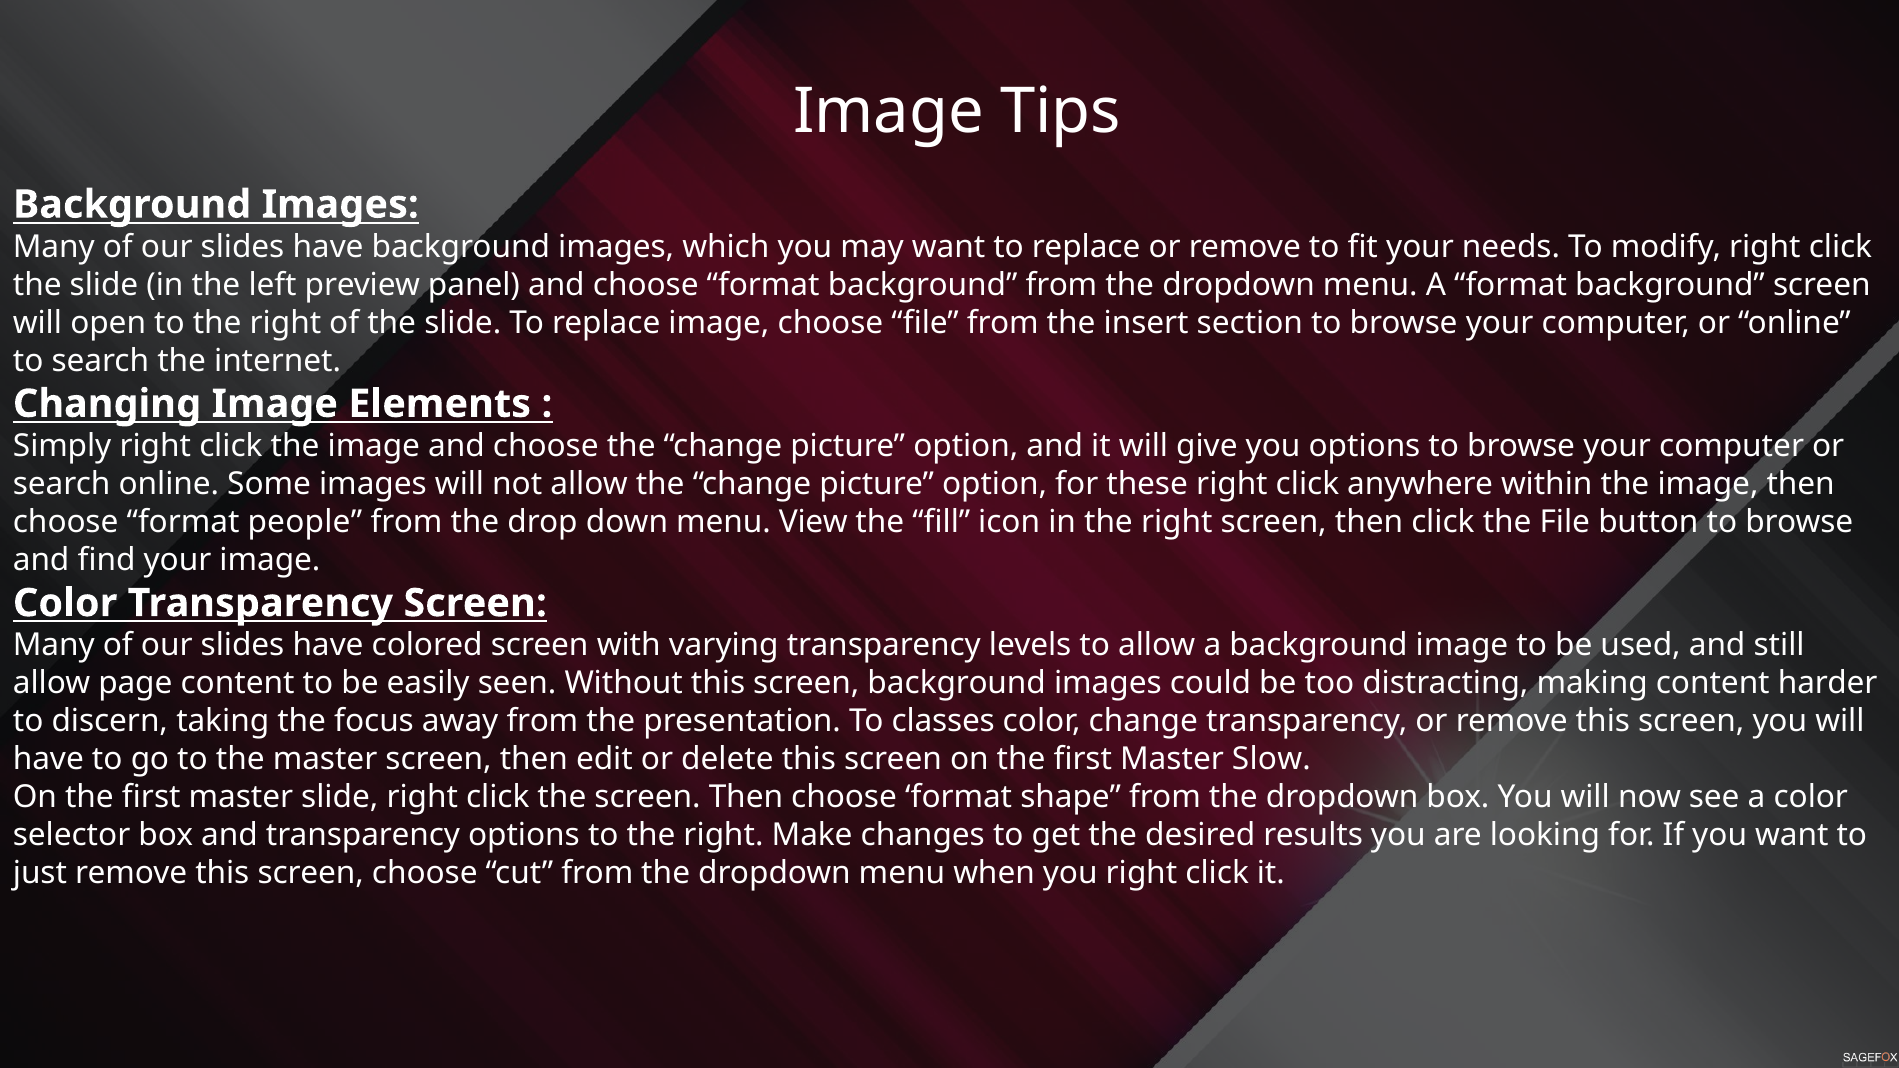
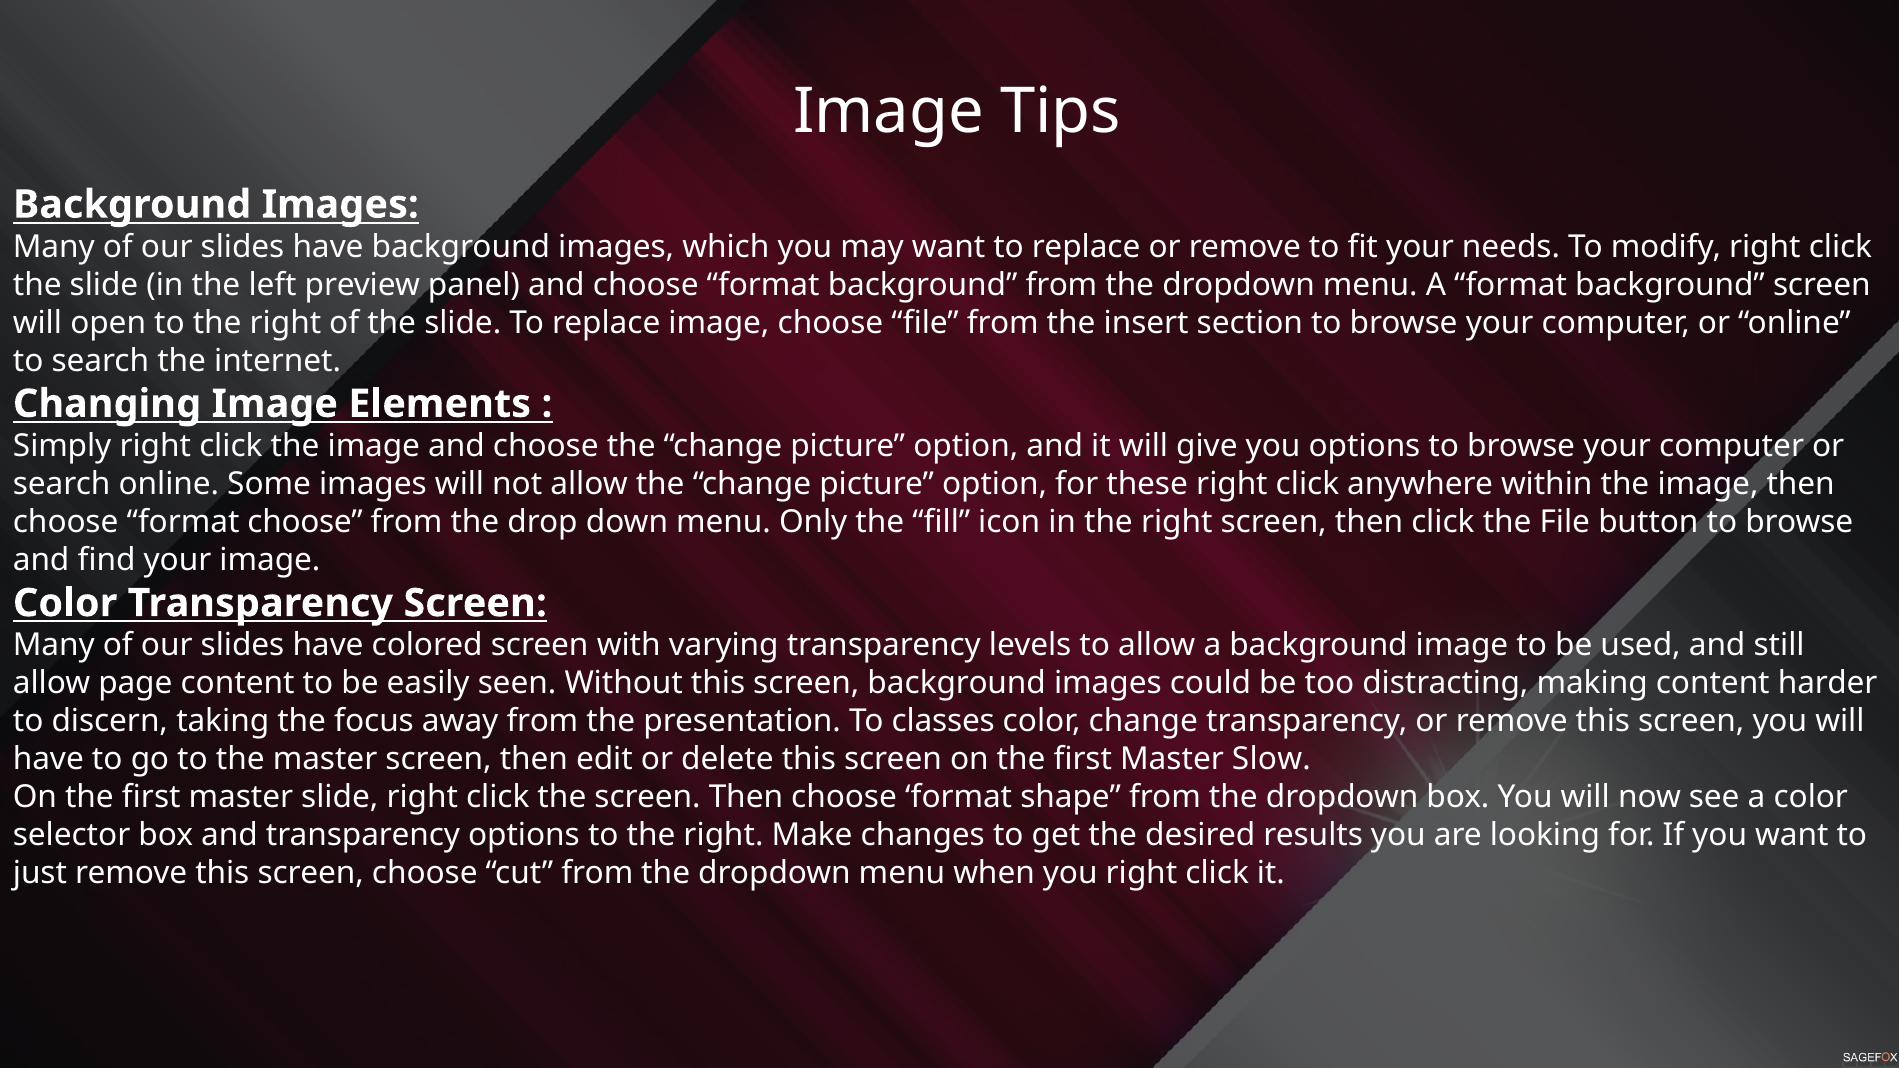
format people: people -> choose
View: View -> Only
